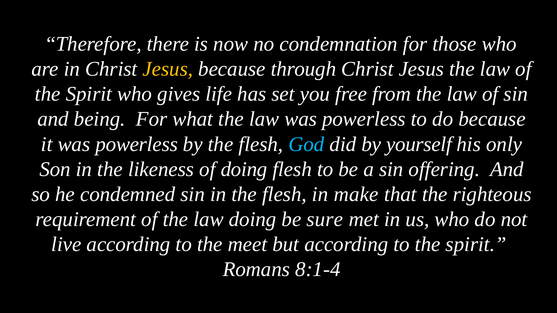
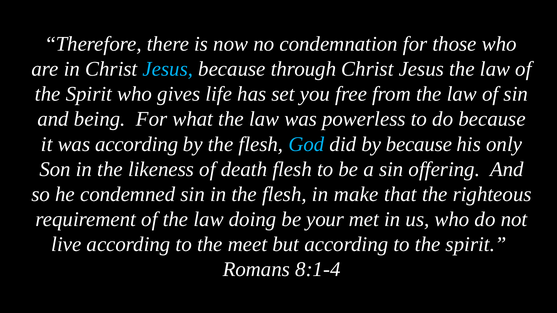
Jesus at (168, 69) colour: yellow -> light blue
it was powerless: powerless -> according
by yourself: yourself -> because
of doing: doing -> death
sure: sure -> your
